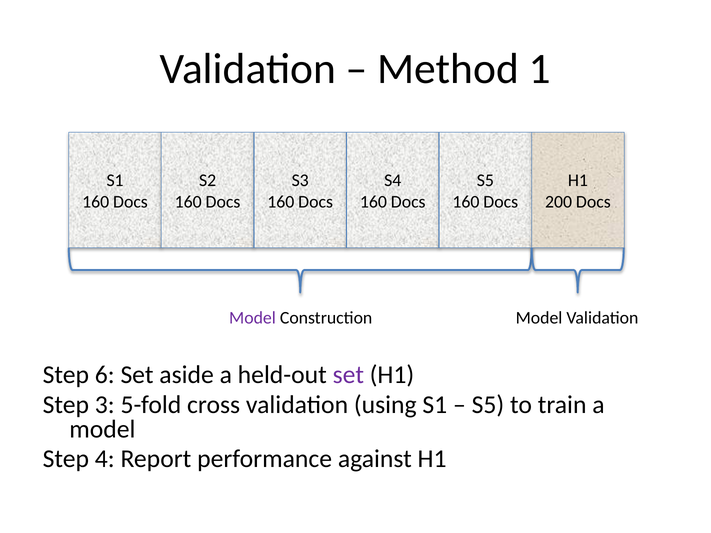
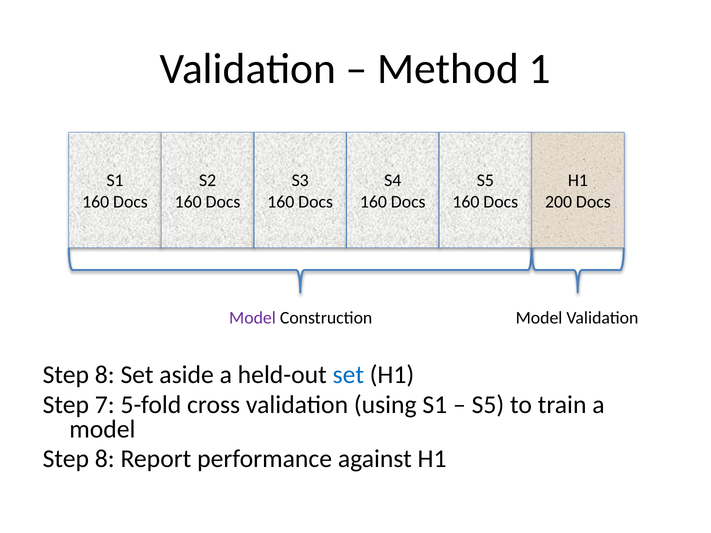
6 at (105, 375): 6 -> 8
set at (348, 375) colour: purple -> blue
3: 3 -> 7
4 at (105, 459): 4 -> 8
